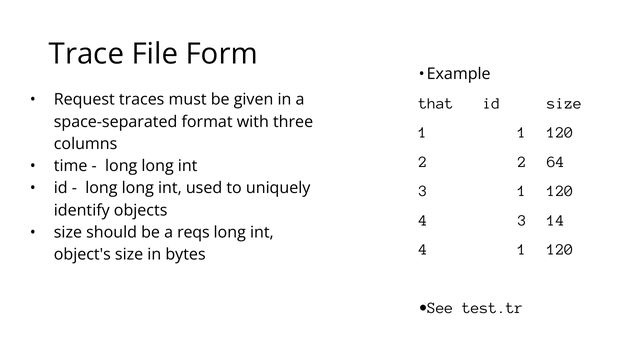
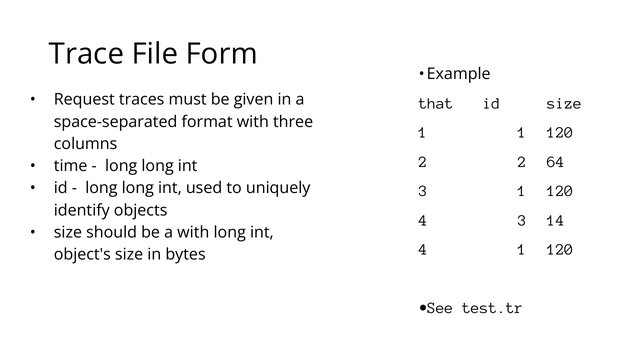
a reqs: reqs -> with
